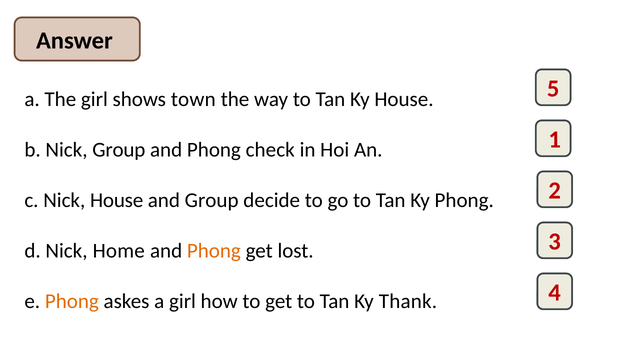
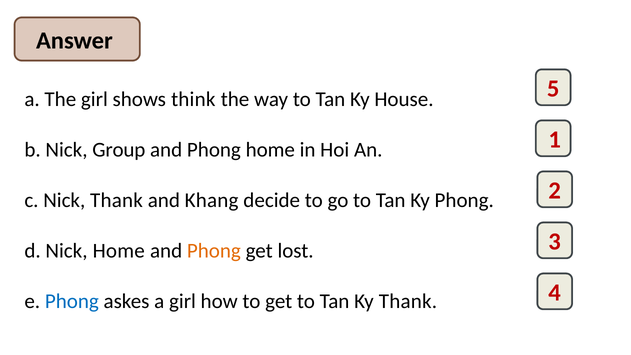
town: town -> think
Phong check: check -> home
Nick House: House -> Thank
and Group: Group -> Khang
Phong at (72, 301) colour: orange -> blue
